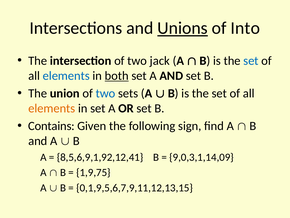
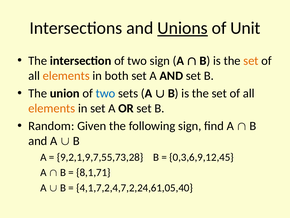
Into: Into -> Unit
two jack: jack -> sign
set at (251, 61) colour: blue -> orange
elements at (66, 76) colour: blue -> orange
both underline: present -> none
Contains: Contains -> Random
8,5,6,9,1,92,12,41: 8,5,6,9,1,92,12,41 -> 9,2,1,9,7,55,73,28
9,0,3,1,14,09: 9,0,3,1,14,09 -> 0,3,6,9,12,45
1,9,75: 1,9,75 -> 8,1,71
0,1,9,5,6,7,9,11,12,13,15: 0,1,9,5,6,7,9,11,12,13,15 -> 4,1,7,2,4,7,2,24,61,05,40
